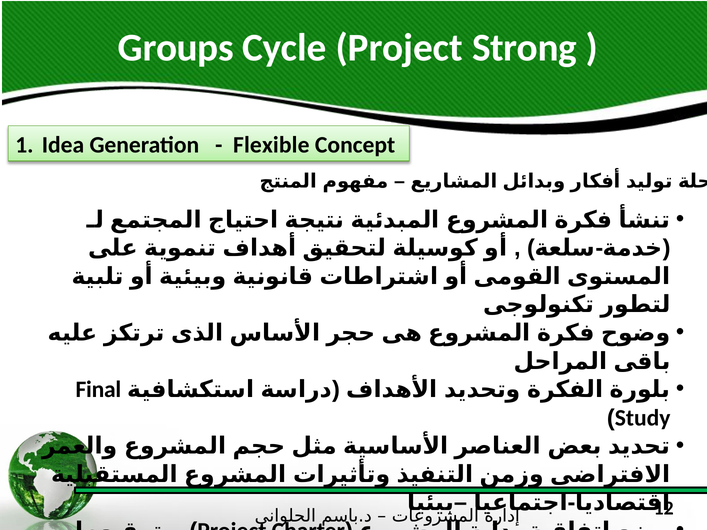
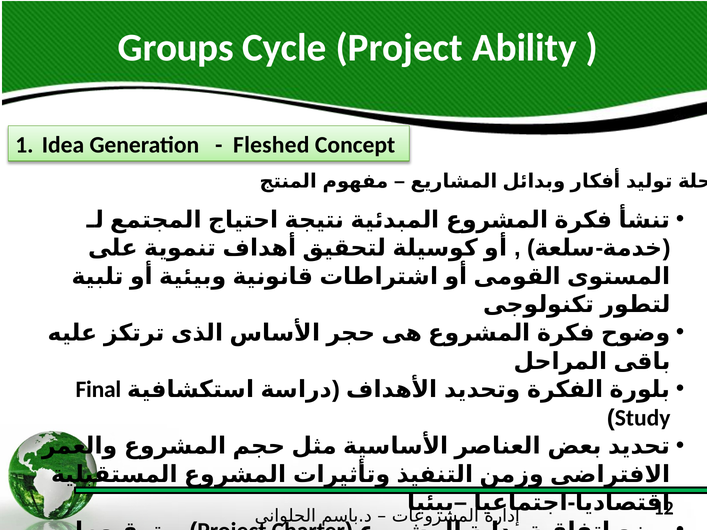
Strong: Strong -> Ability
Flexible: Flexible -> Fleshed
